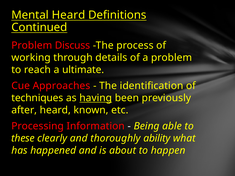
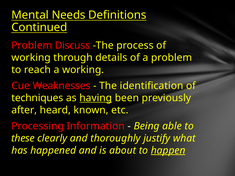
Mental Heard: Heard -> Needs
a ultimate: ultimate -> working
Approaches: Approaches -> Weaknesses
ability: ability -> justify
happen underline: none -> present
